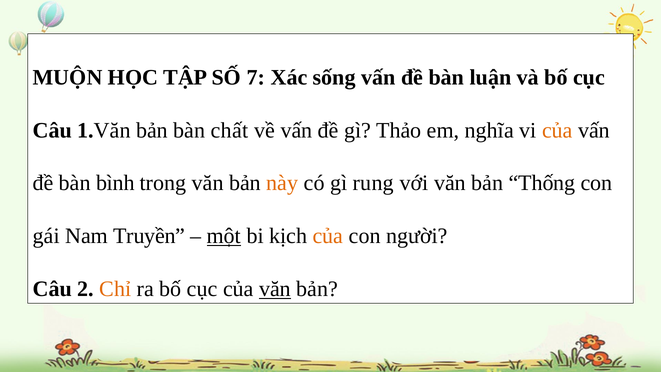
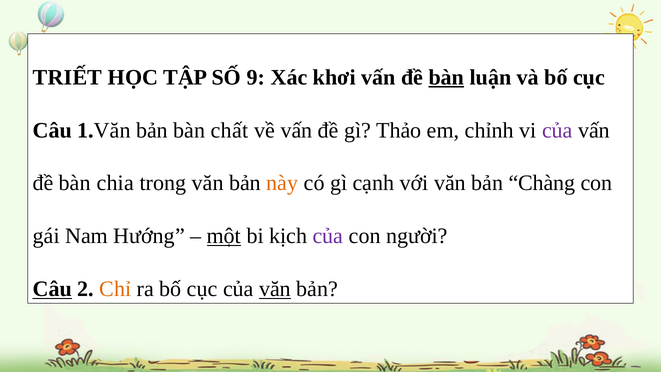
MUỘN: MUỘN -> TRIẾT
7: 7 -> 9
sống: sống -> khơi
bàn at (446, 77) underline: none -> present
nghĩa: nghĩa -> chỉnh
của at (557, 130) colour: orange -> purple
bình: bình -> chia
rung: rung -> cạnh
Thống: Thống -> Chàng
Truyền: Truyền -> Hướng
của at (328, 236) colour: orange -> purple
Câu at (52, 289) underline: none -> present
